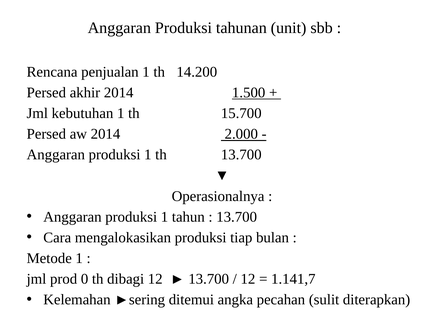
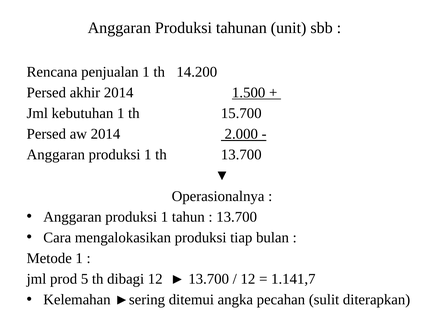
0: 0 -> 5
